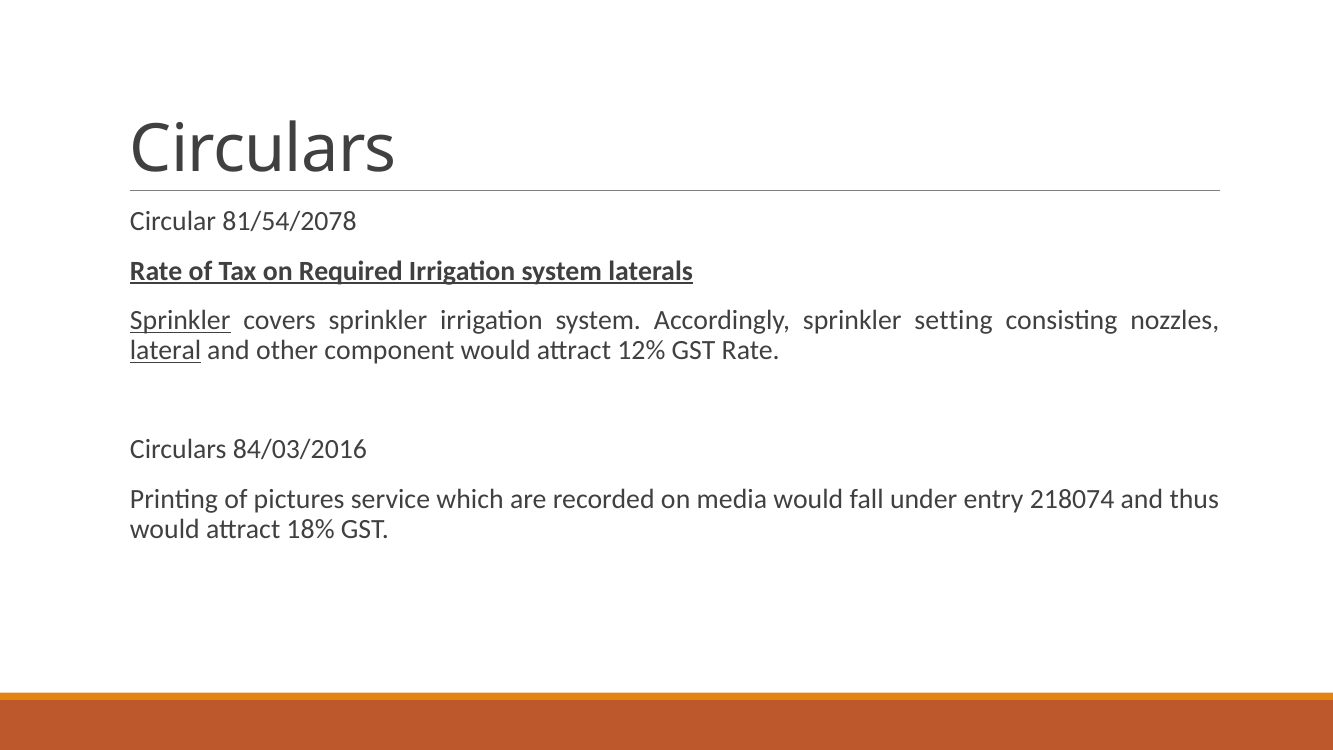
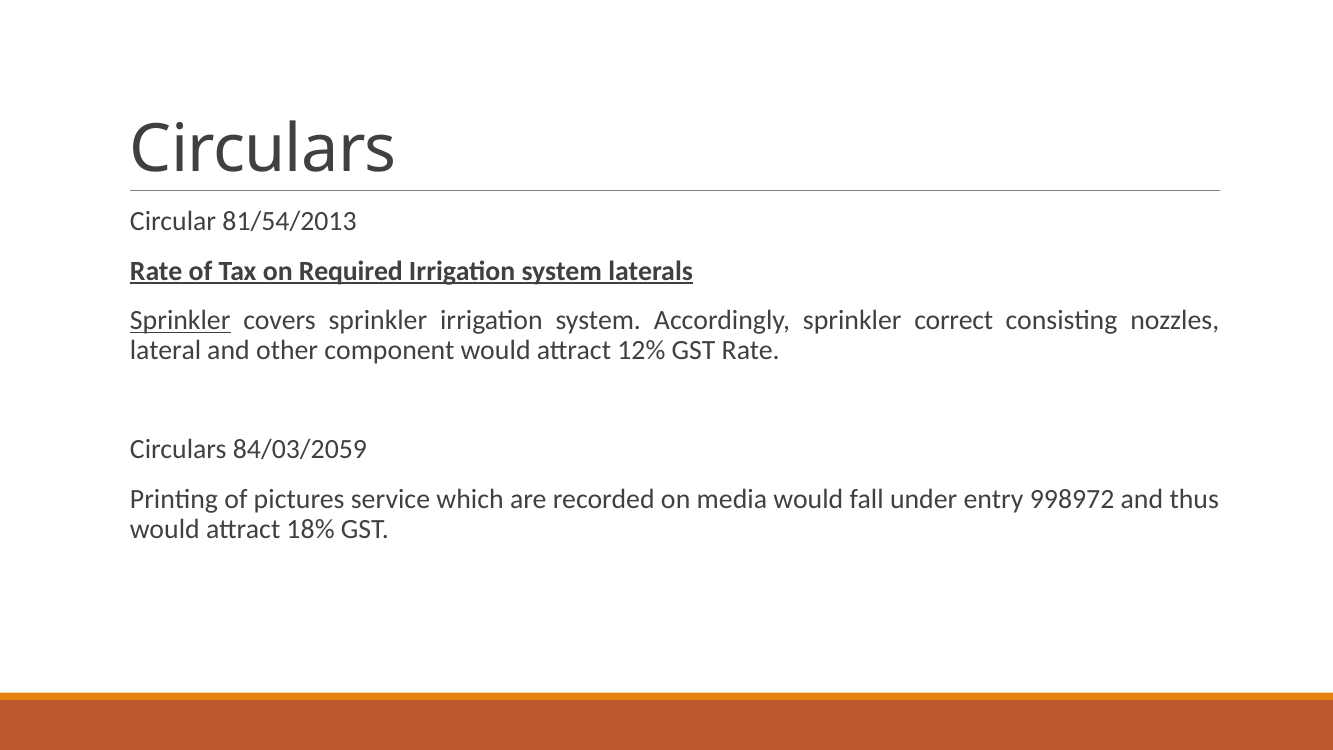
81/54/2078: 81/54/2078 -> 81/54/2013
setting: setting -> correct
lateral underline: present -> none
84/03/2016: 84/03/2016 -> 84/03/2059
218074: 218074 -> 998972
